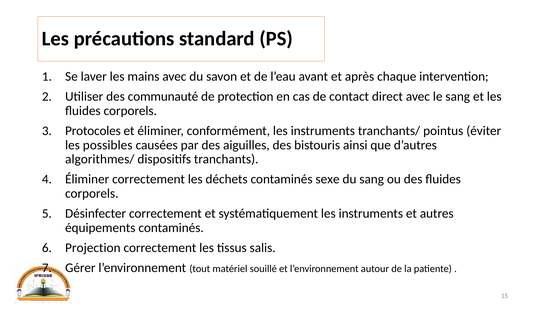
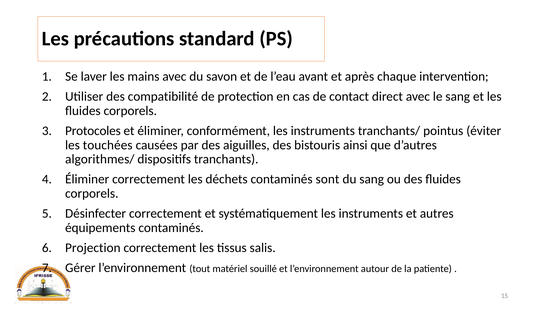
communauté: communauté -> compatibilité
possibles: possibles -> touchées
sexe: sexe -> sont
